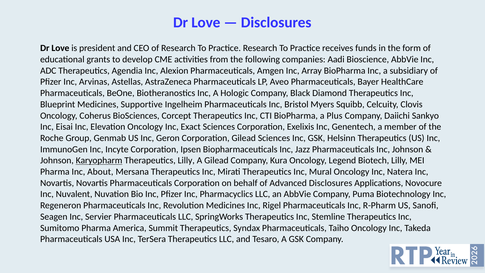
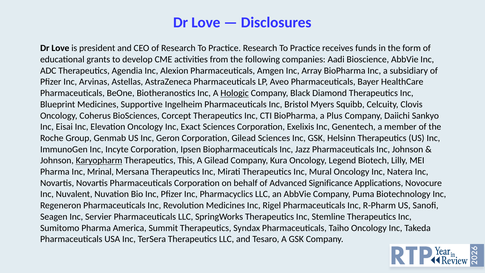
Hologic underline: none -> present
Therapeutics Lilly: Lilly -> This
About: About -> Mrinal
Advanced Disclosures: Disclosures -> Significance
